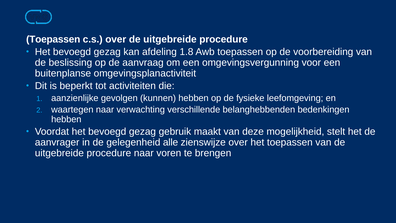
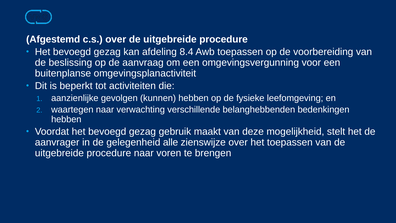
Toepassen at (53, 39): Toepassen -> Afgestemd
1.8: 1.8 -> 8.4
